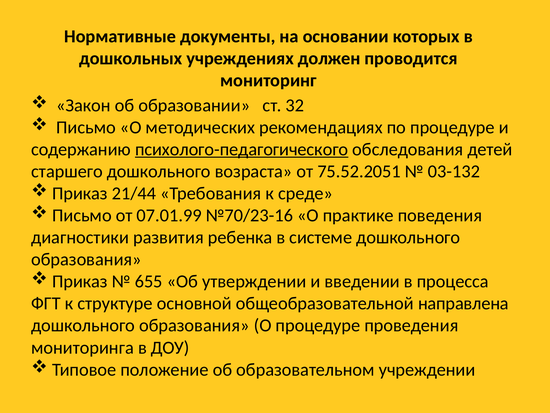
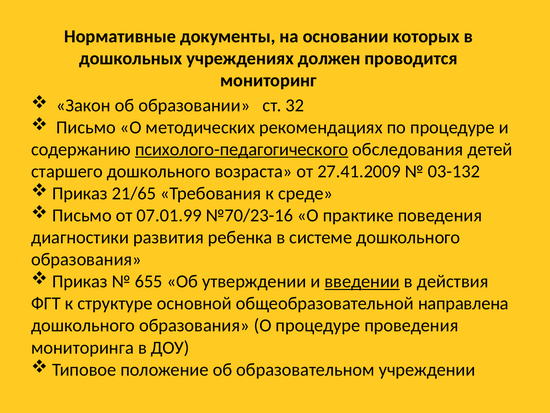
75.52.2051: 75.52.2051 -> 27.41.2009
21/44: 21/44 -> 21/65
введении underline: none -> present
процесса: процесса -> действия
